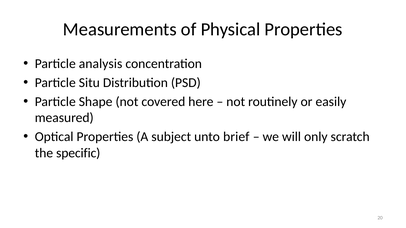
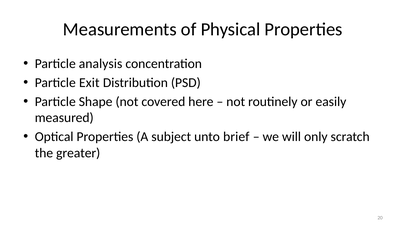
Situ: Situ -> Exit
specific: specific -> greater
